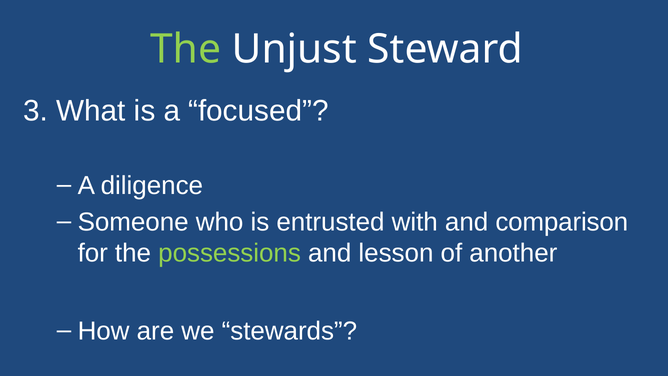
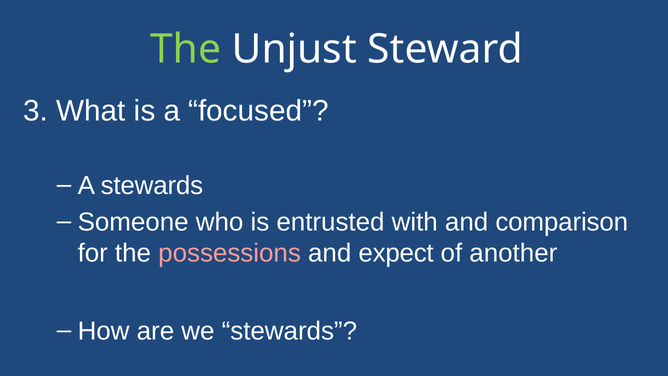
A diligence: diligence -> stewards
possessions colour: light green -> pink
lesson: lesson -> expect
